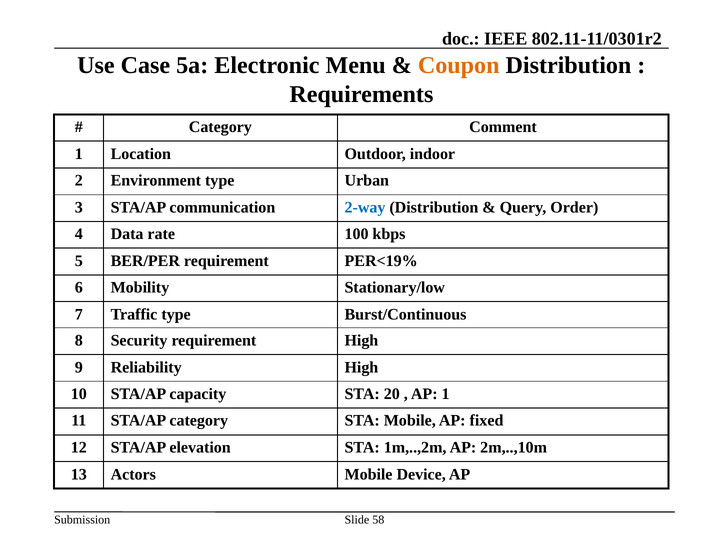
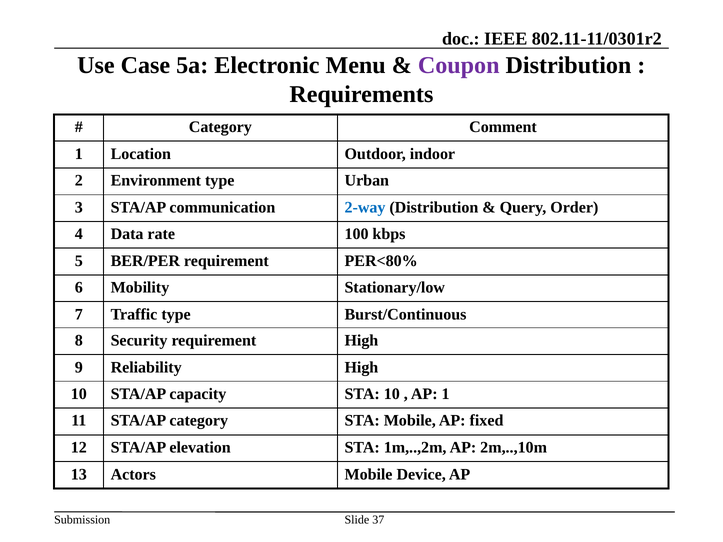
Coupon colour: orange -> purple
PER<19%: PER<19% -> PER<80%
STA 20: 20 -> 10
58: 58 -> 37
